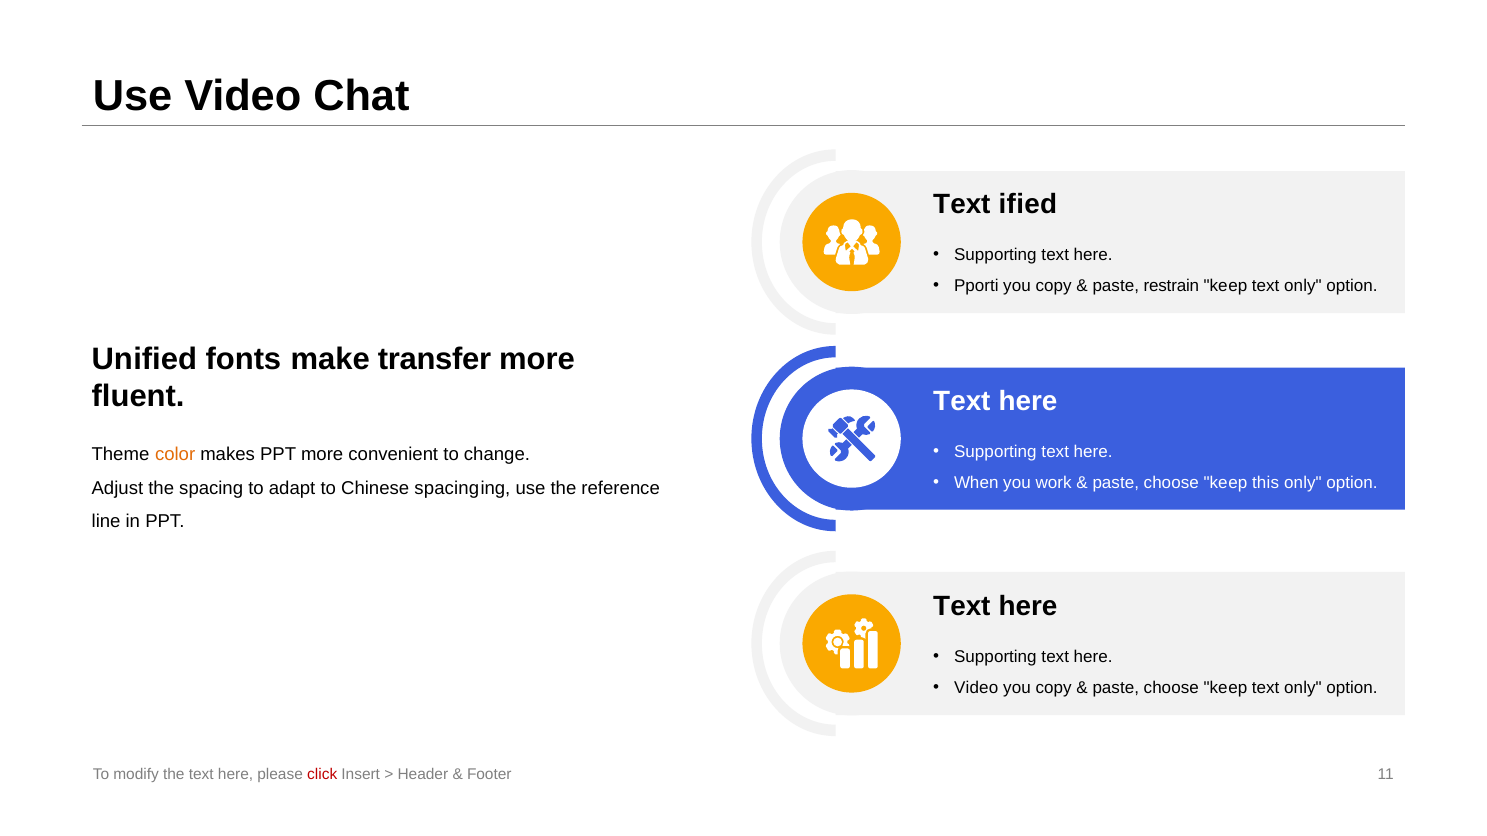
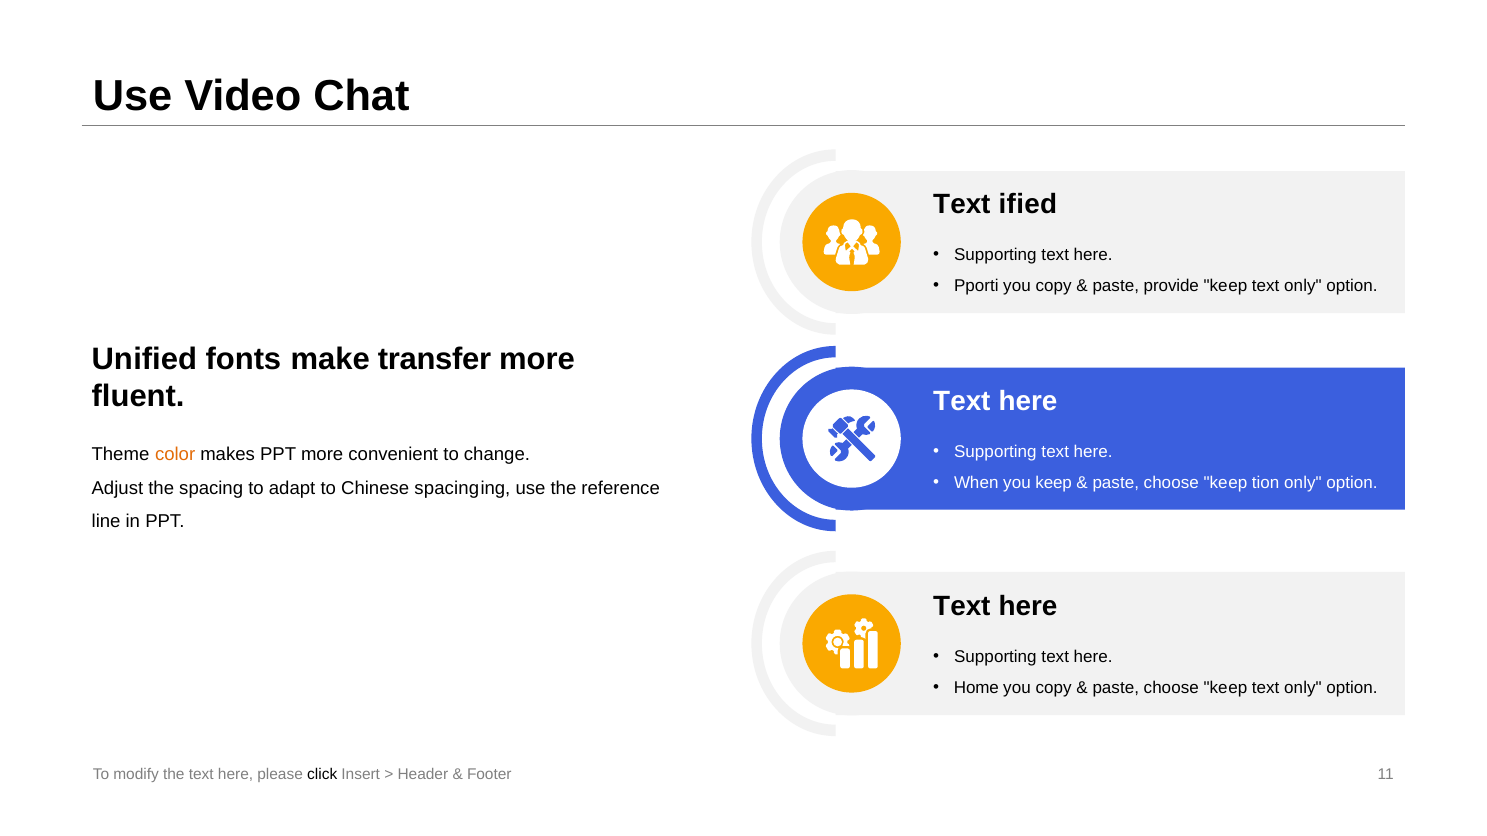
restrain: restrain -> provide
work: work -> keep
this: this -> tion
Video at (976, 688): Video -> Home
click colour: red -> black
